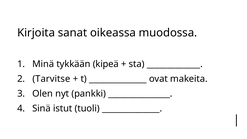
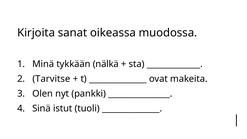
kipeä: kipeä -> nälkä
